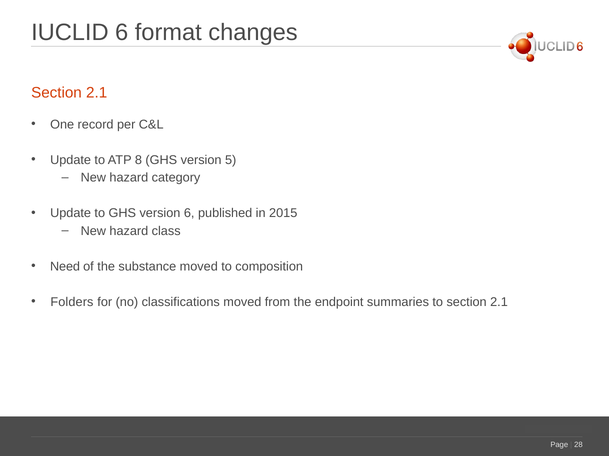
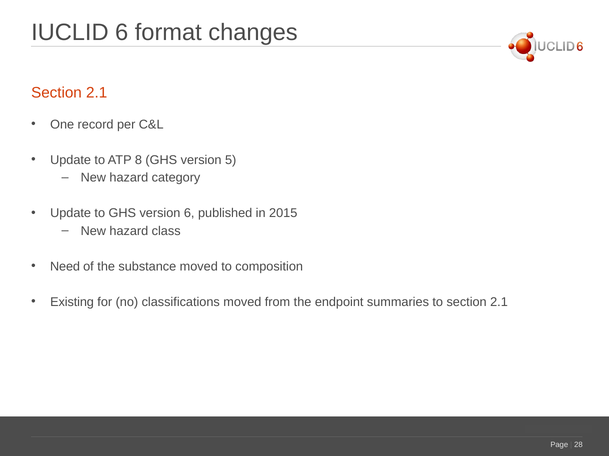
Folders: Folders -> Existing
